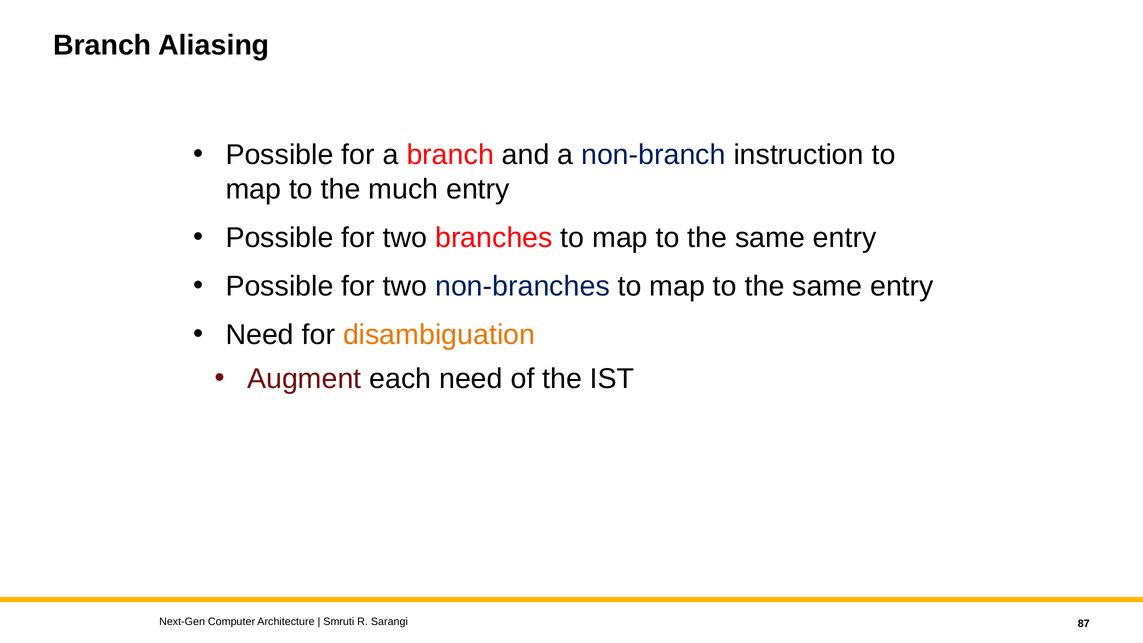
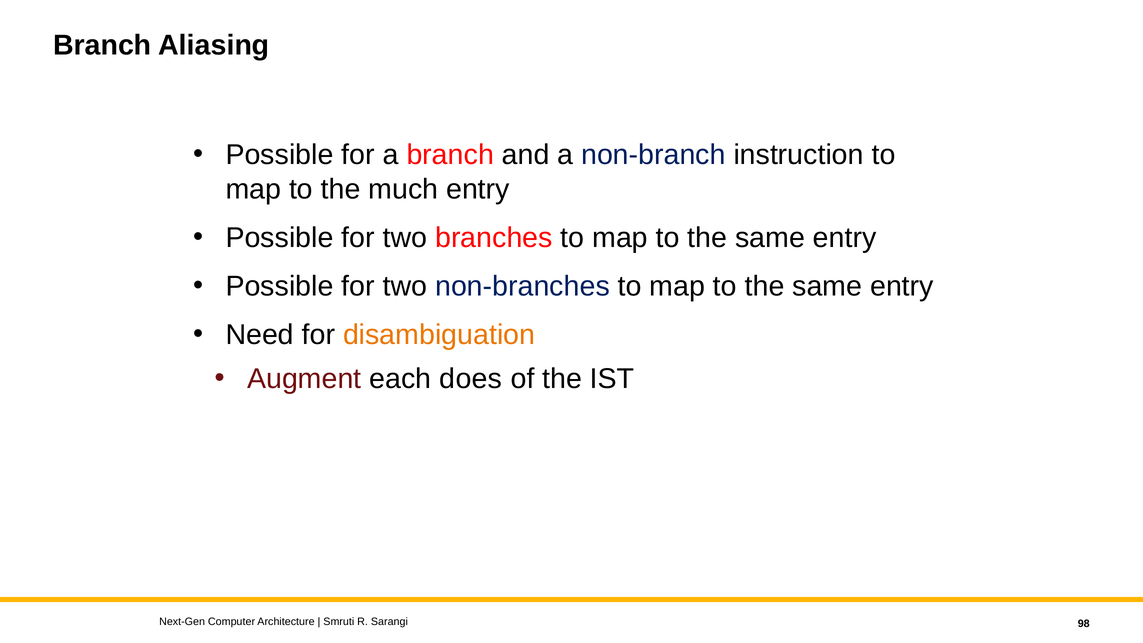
each need: need -> does
87: 87 -> 98
